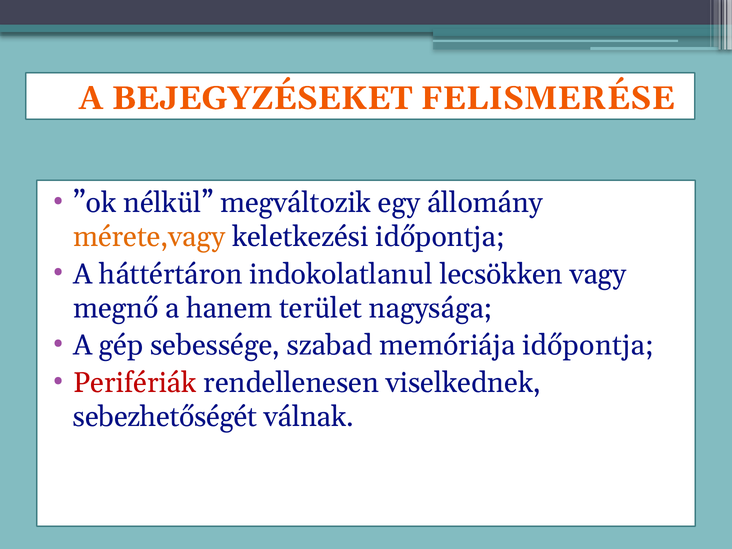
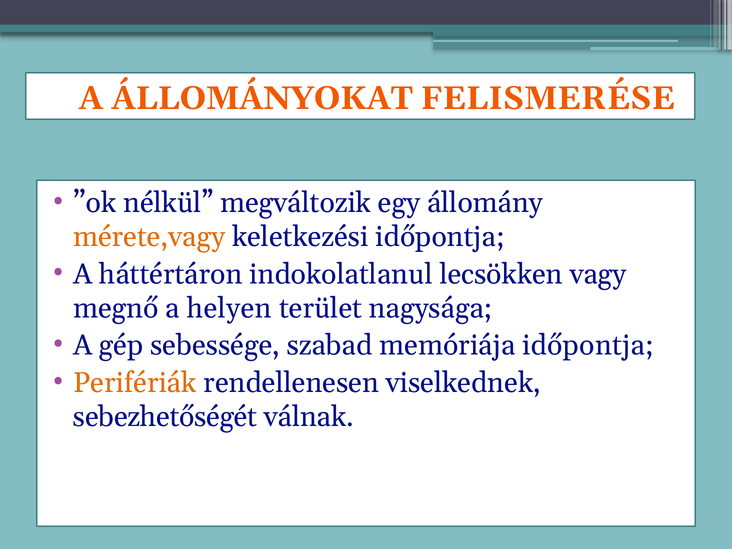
BEJEGYZÉSEKET: BEJEGYZÉSEKET -> ÁLLOMÁNYOKAT
hanem: hanem -> helyen
Perifériák colour: red -> orange
